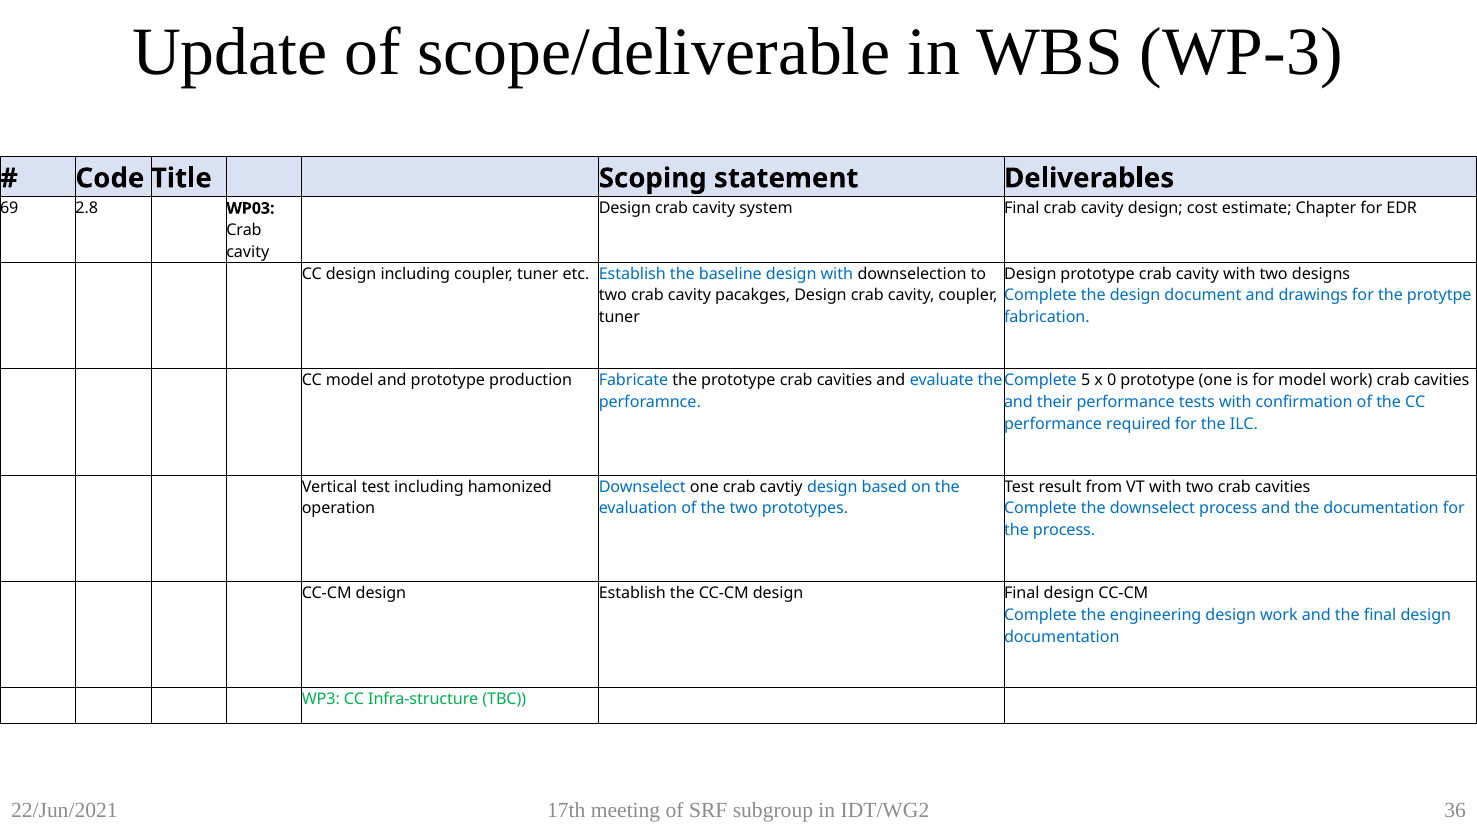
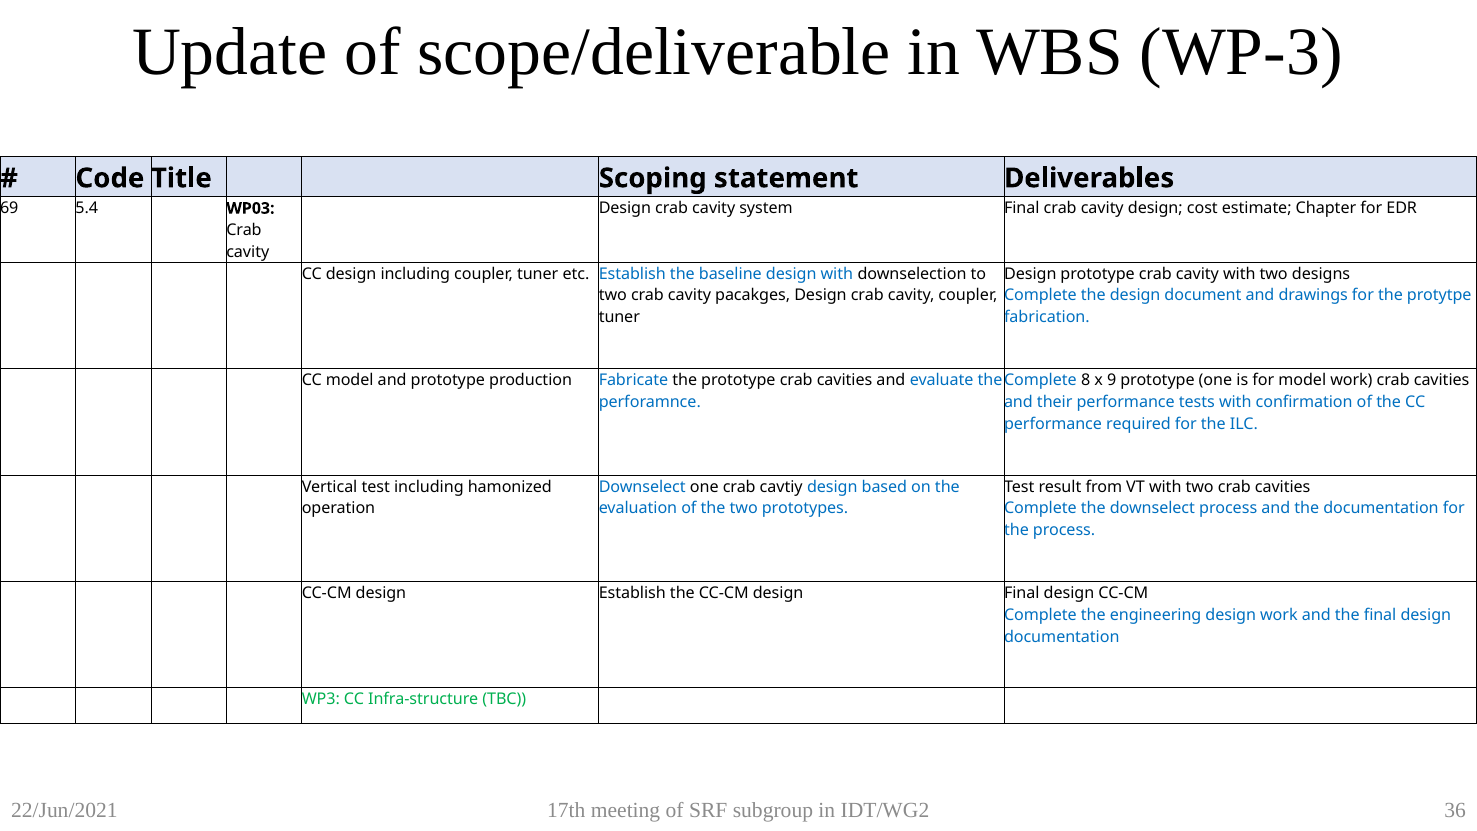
2.8: 2.8 -> 5.4
5: 5 -> 8
0: 0 -> 9
